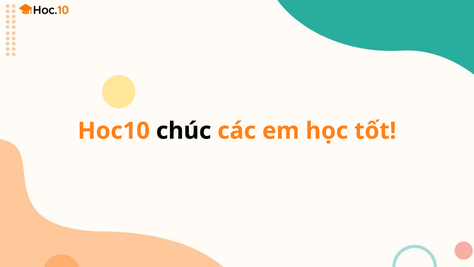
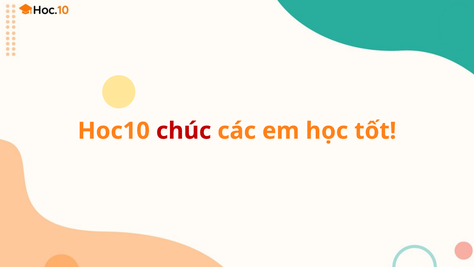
chúc colour: black -> red
